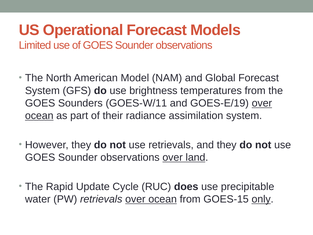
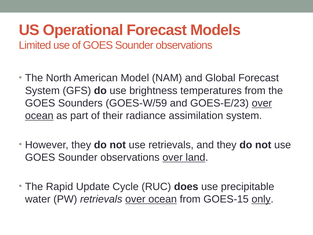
GOES-W/11: GOES-W/11 -> GOES-W/59
GOES-E/19: GOES-E/19 -> GOES-E/23
